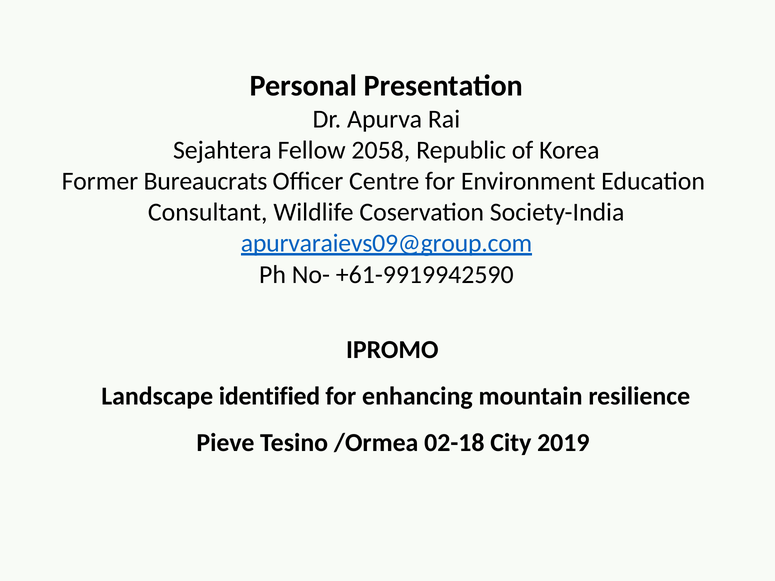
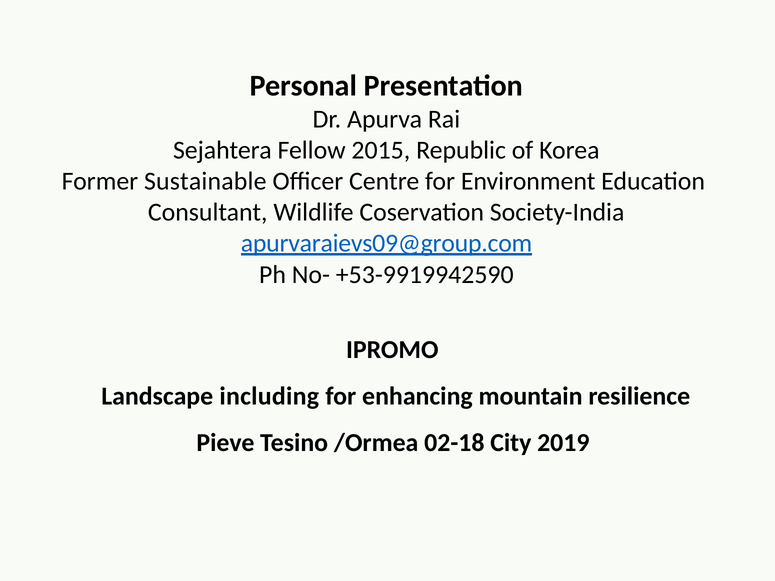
2058: 2058 -> 2015
Bureaucrats: Bureaucrats -> Sustainable
+61-9919942590: +61-9919942590 -> +53-9919942590
identified: identified -> including
